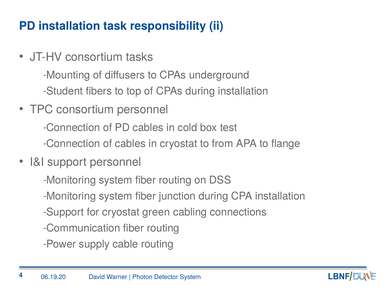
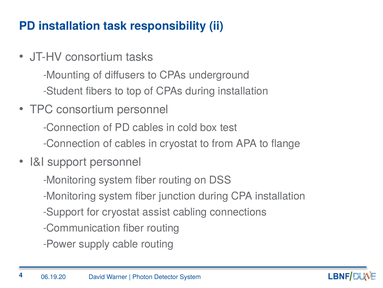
green: green -> assist
